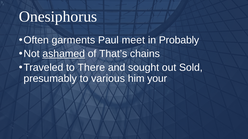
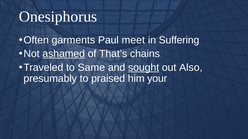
Probably: Probably -> Suffering
There: There -> Same
sought underline: none -> present
Sold: Sold -> Also
various: various -> praised
